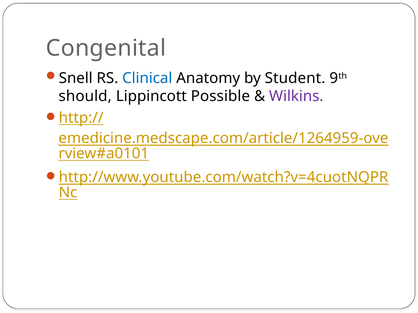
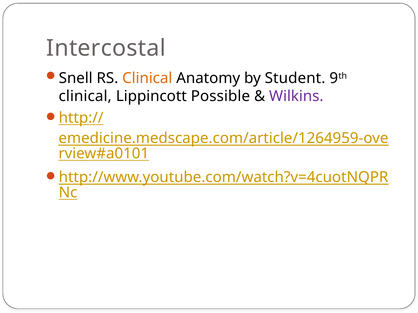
Congenital: Congenital -> Intercostal
Clinical at (147, 78) colour: blue -> orange
should at (85, 96): should -> clinical
